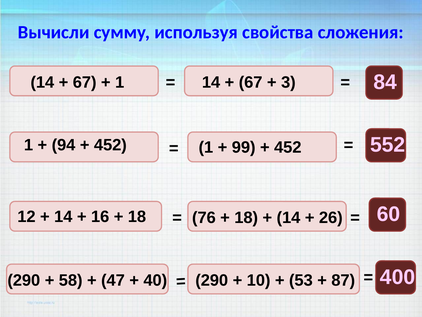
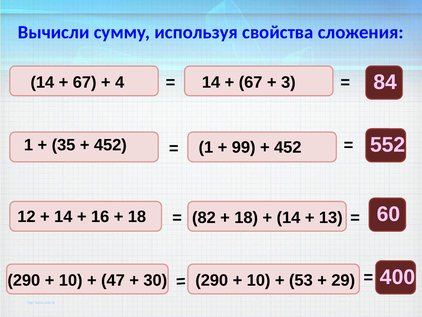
1 at (120, 82): 1 -> 4
94: 94 -> 35
76: 76 -> 82
26: 26 -> 13
58 at (71, 280): 58 -> 10
40: 40 -> 30
87: 87 -> 29
